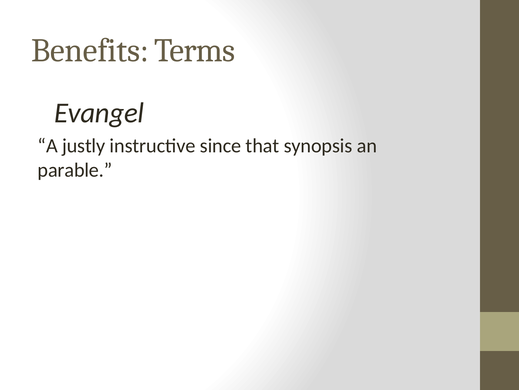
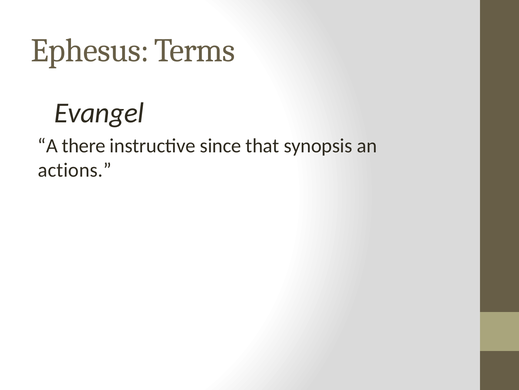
Benefits: Benefits -> Ephesus
justly: justly -> there
parable: parable -> actions
